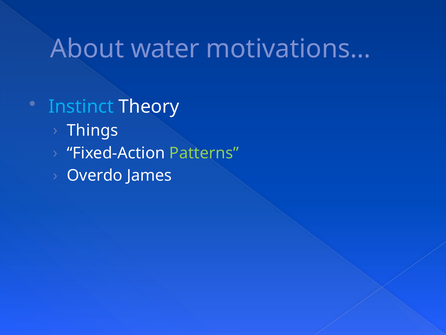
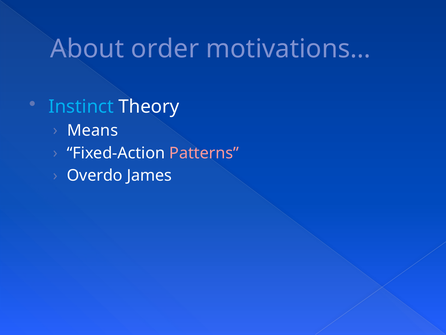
water: water -> order
Things: Things -> Means
Patterns colour: light green -> pink
